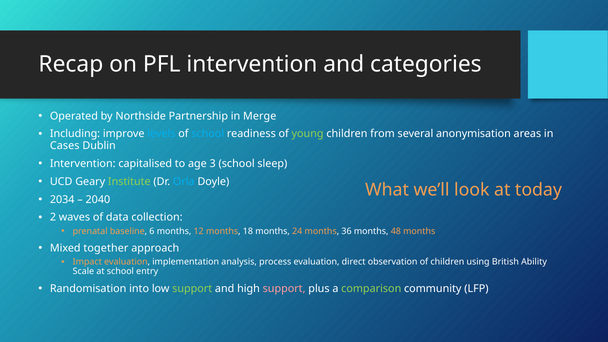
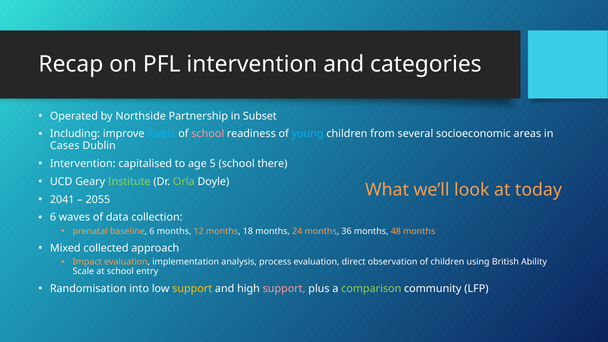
Merge: Merge -> Subset
school at (208, 134) colour: light blue -> pink
young colour: light green -> light blue
anonymisation: anonymisation -> socioeconomic
3: 3 -> 5
sleep: sleep -> there
Orla colour: light blue -> light green
2034: 2034 -> 2041
2040: 2040 -> 2055
2 at (53, 217): 2 -> 6
together: together -> collected
support at (192, 288) colour: light green -> yellow
